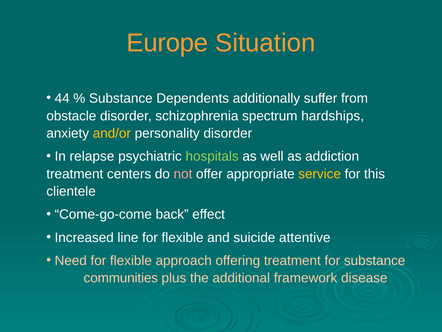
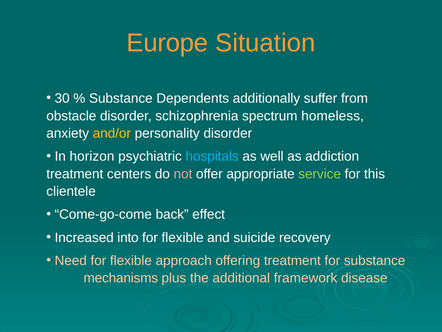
44: 44 -> 30
hardships: hardships -> homeless
relapse: relapse -> horizon
hospitals colour: light green -> light blue
service colour: yellow -> light green
line: line -> into
attentive: attentive -> recovery
communities: communities -> mechanisms
